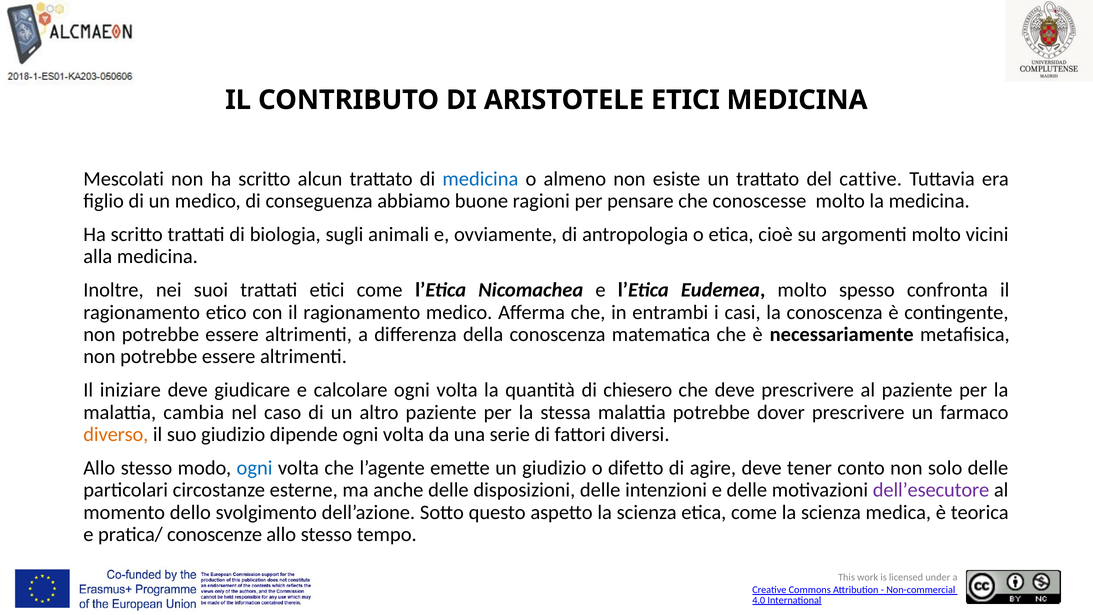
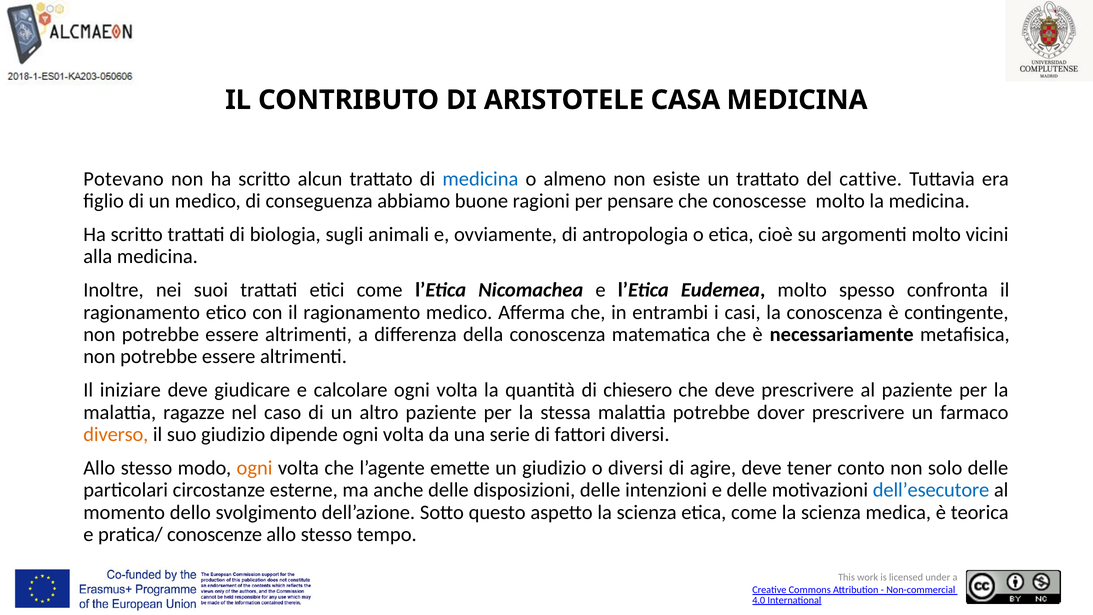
ARISTOTELE ETICI: ETICI -> CASA
Mescolati: Mescolati -> Potevano
cambia: cambia -> ragazze
ogni at (255, 468) colour: blue -> orange
o difetto: difetto -> diversi
dell’esecutore colour: purple -> blue
